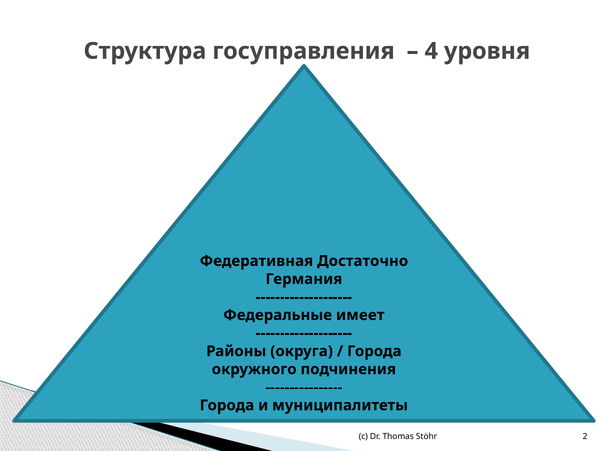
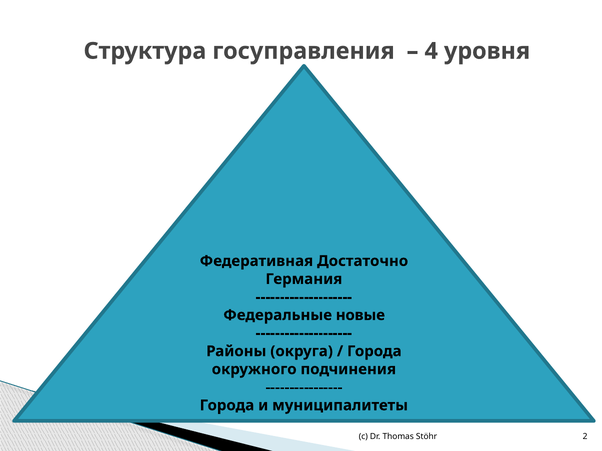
имеет: имеет -> новые
